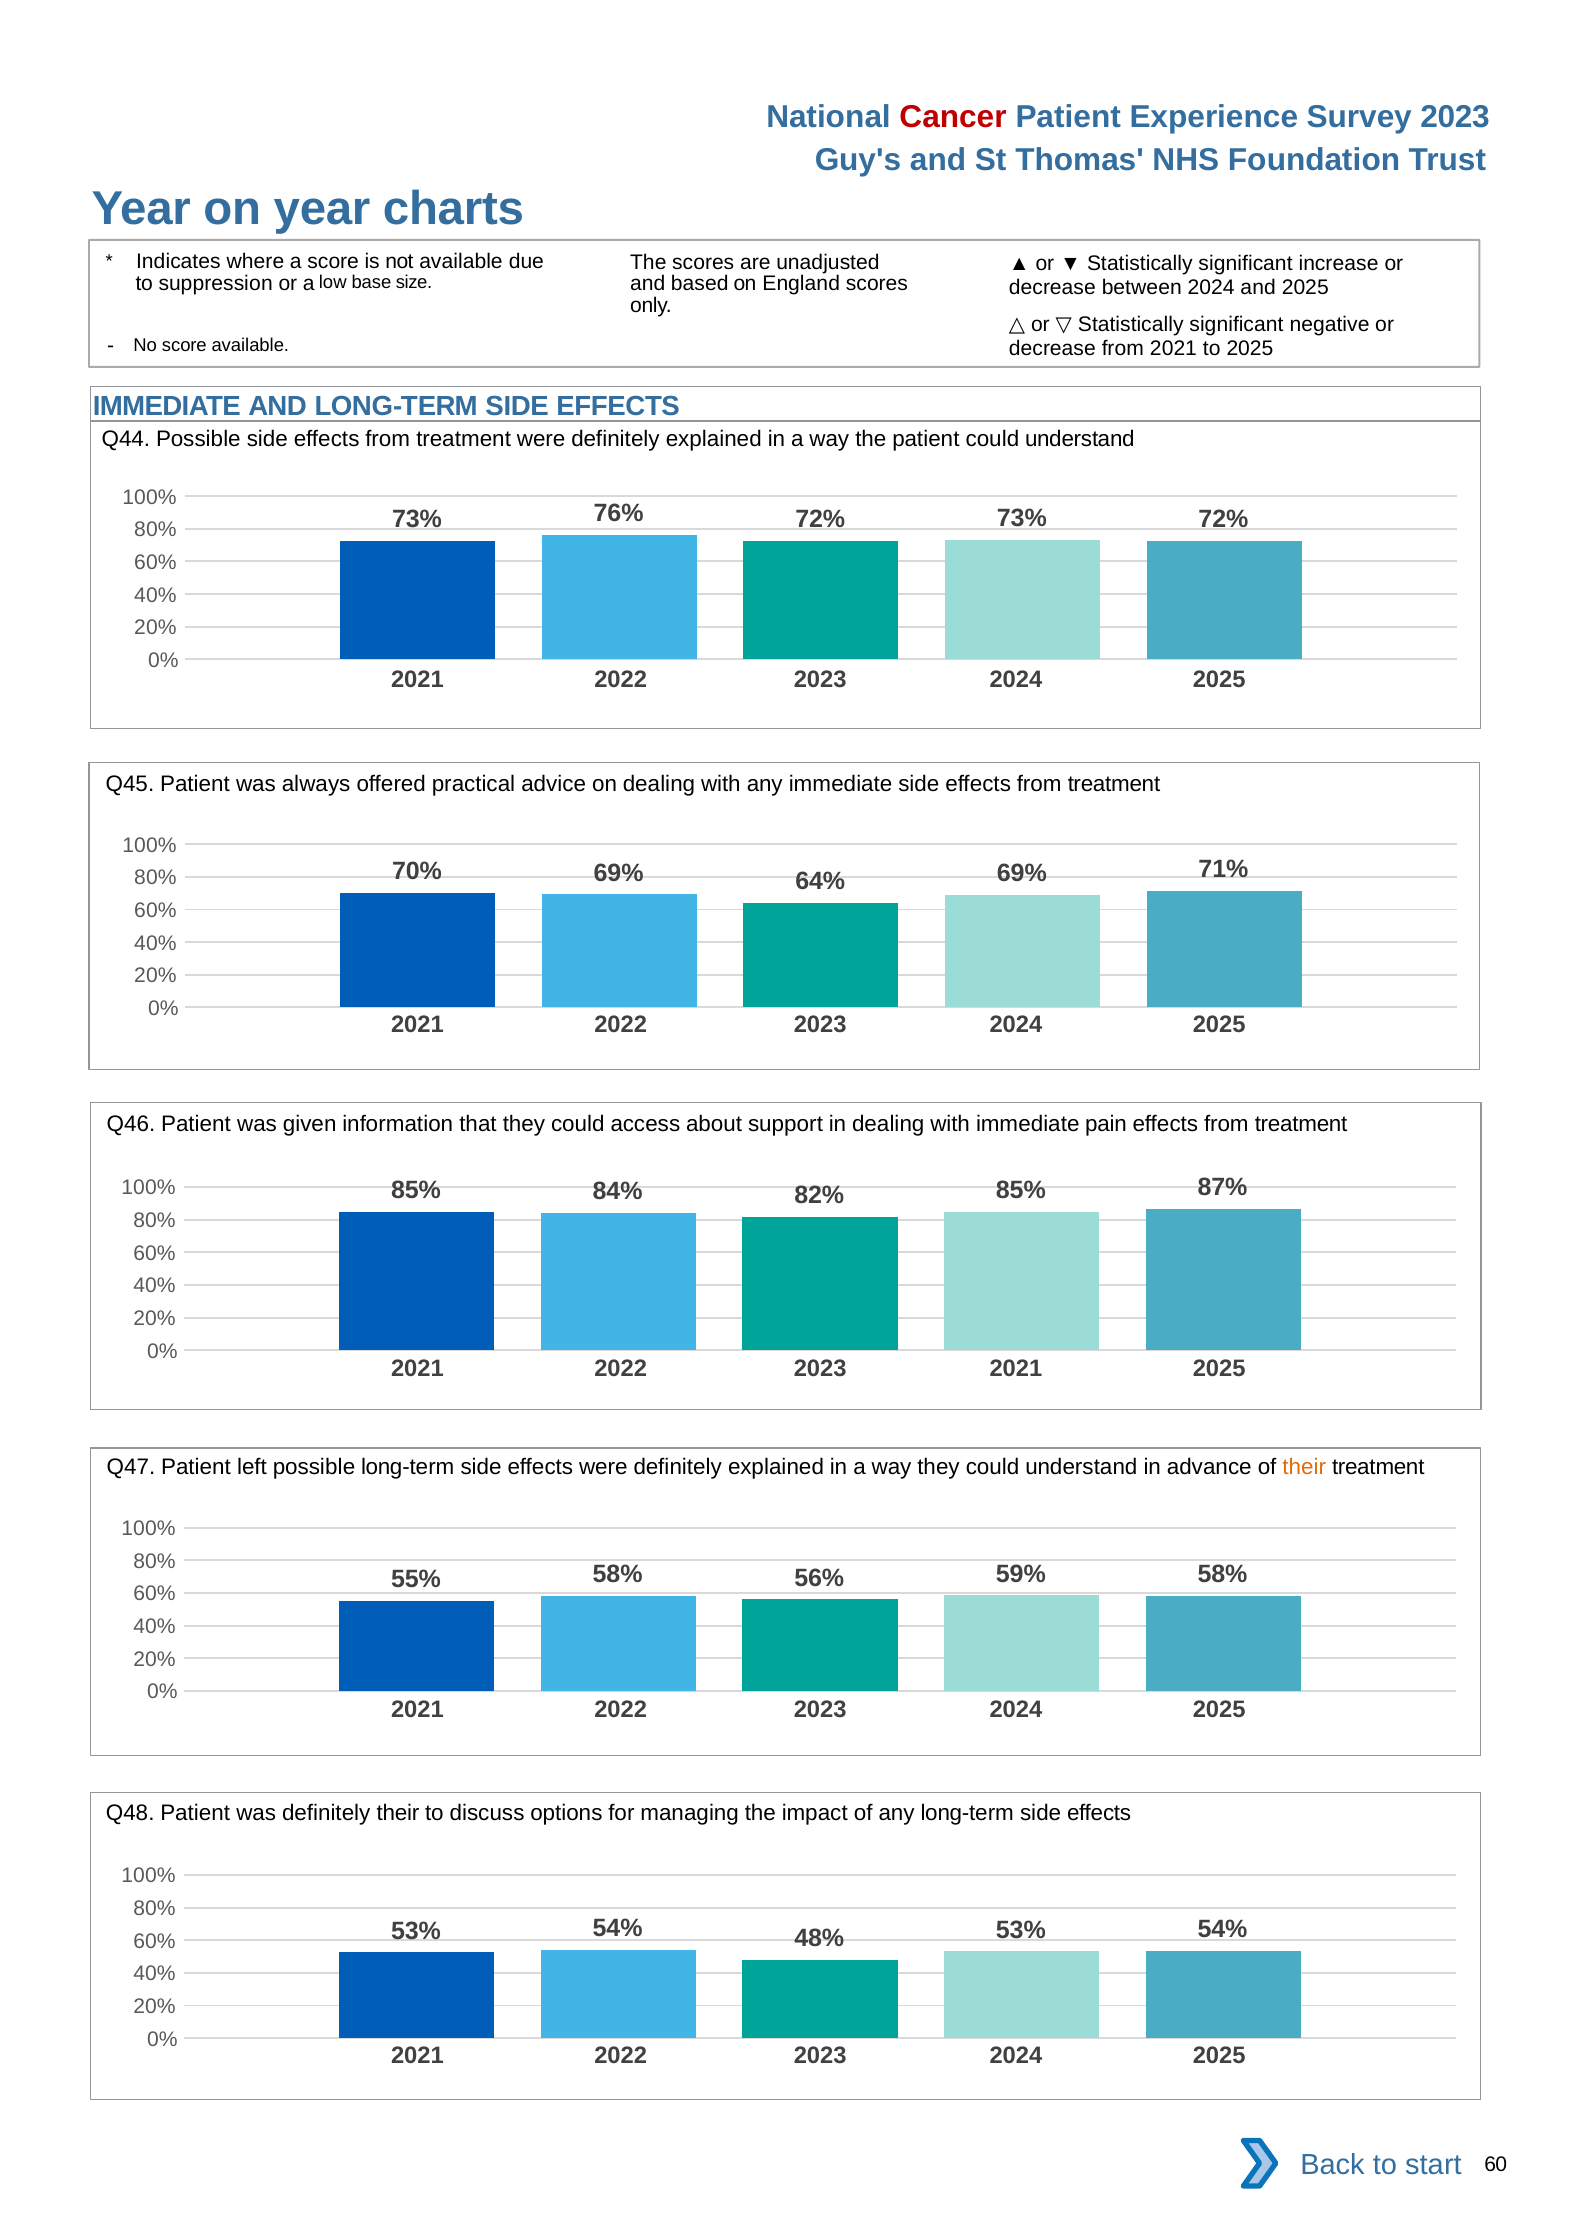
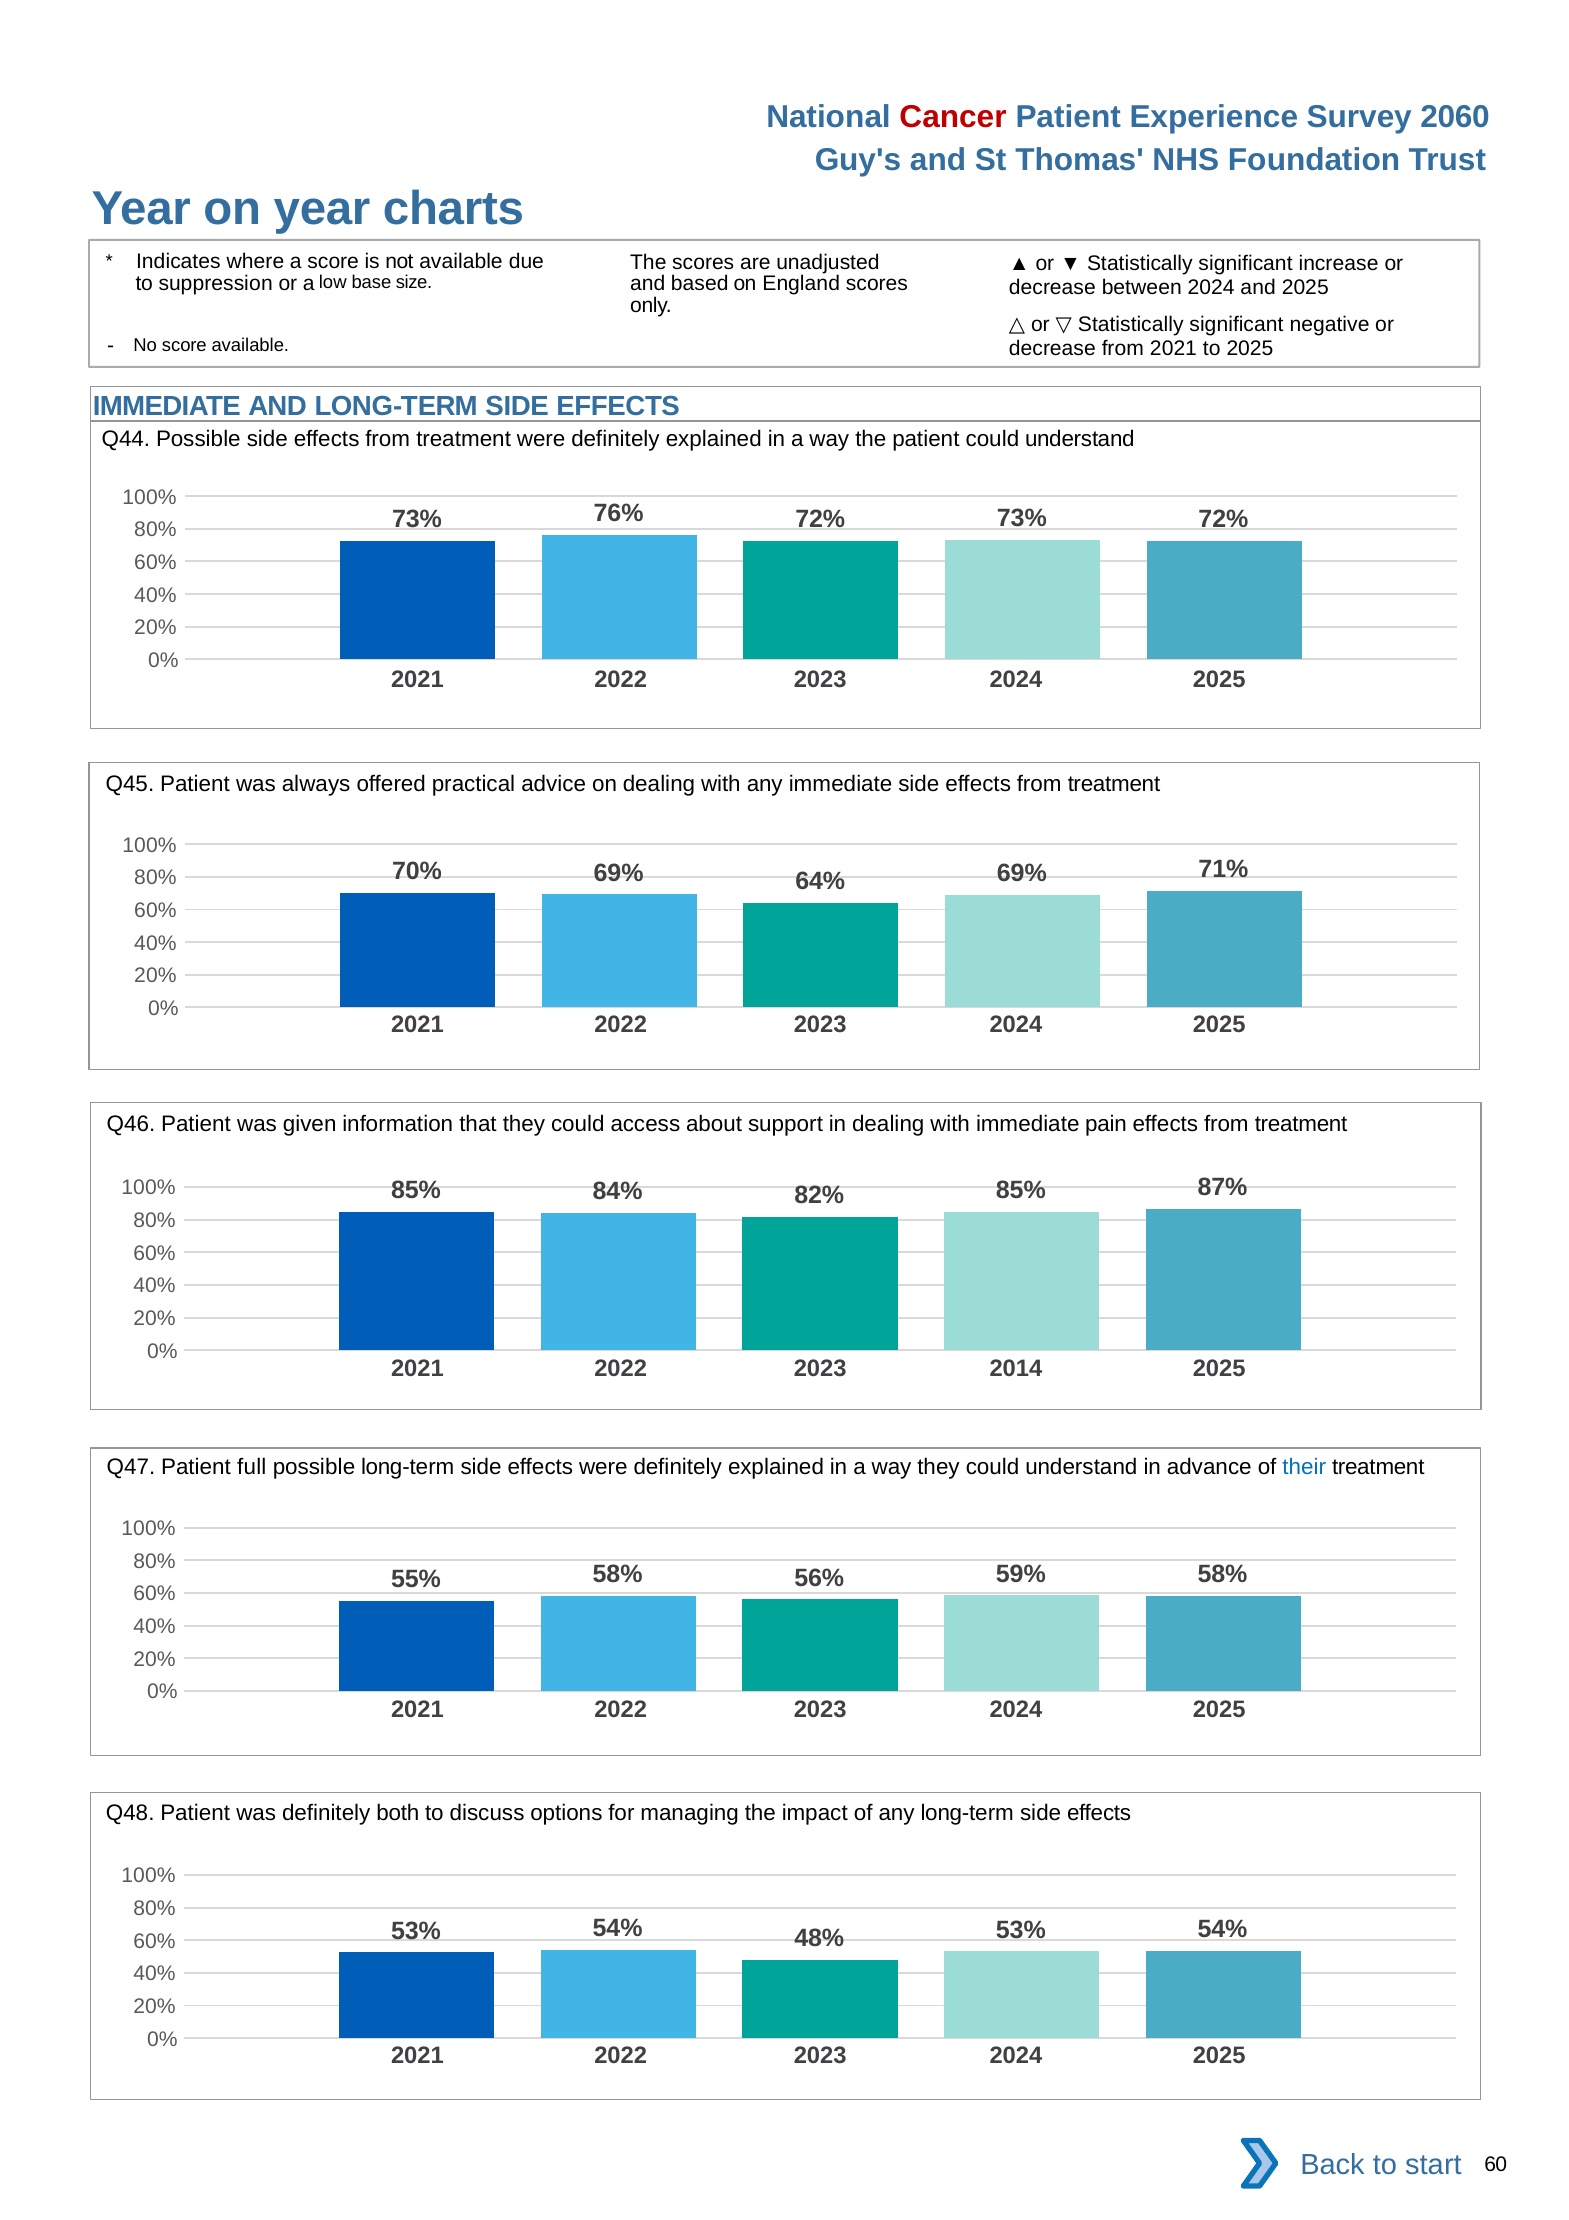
Survey 2023: 2023 -> 2060
2023 2021: 2021 -> 2014
left: left -> full
their at (1304, 1468) colour: orange -> blue
definitely their: their -> both
